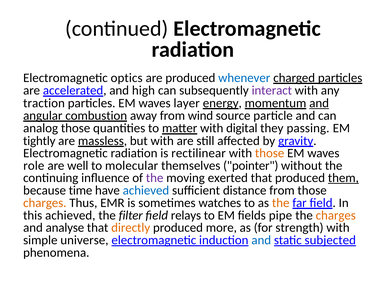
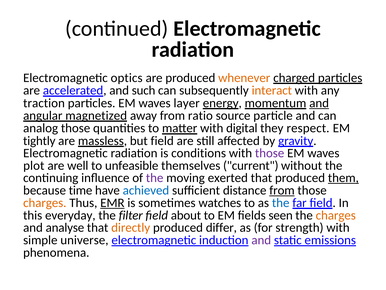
whenever colour: blue -> orange
high: high -> such
interact colour: purple -> orange
combustion: combustion -> magnetized
wind: wind -> ratio
passing: passing -> respect
but with: with -> field
rectilinear: rectilinear -> conditions
those at (270, 153) colour: orange -> purple
role: role -> plot
molecular: molecular -> unfeasible
pointer: pointer -> current
from at (282, 190) underline: none -> present
EMR underline: none -> present
the at (281, 203) colour: orange -> blue
this achieved: achieved -> everyday
relays: relays -> about
pipe: pipe -> seen
more: more -> differ
and at (261, 240) colour: blue -> purple
subjected: subjected -> emissions
